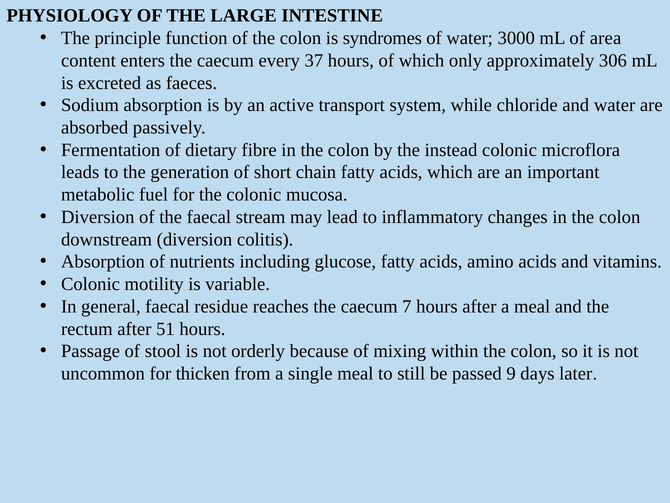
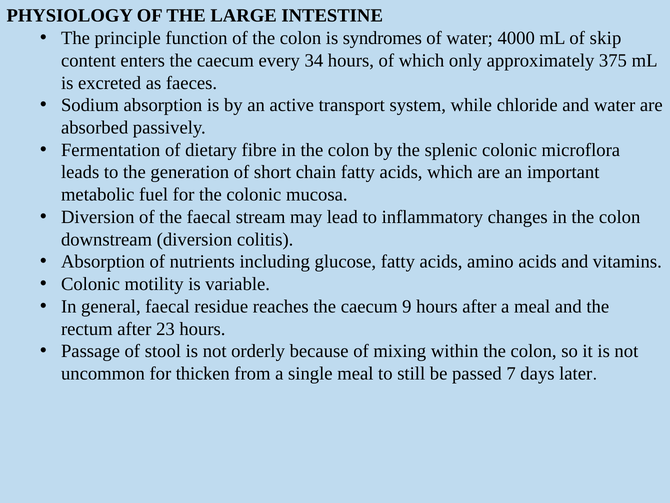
3000: 3000 -> 4000
area: area -> skip
37: 37 -> 34
306: 306 -> 375
instead: instead -> splenic
7: 7 -> 9
51: 51 -> 23
9: 9 -> 7
